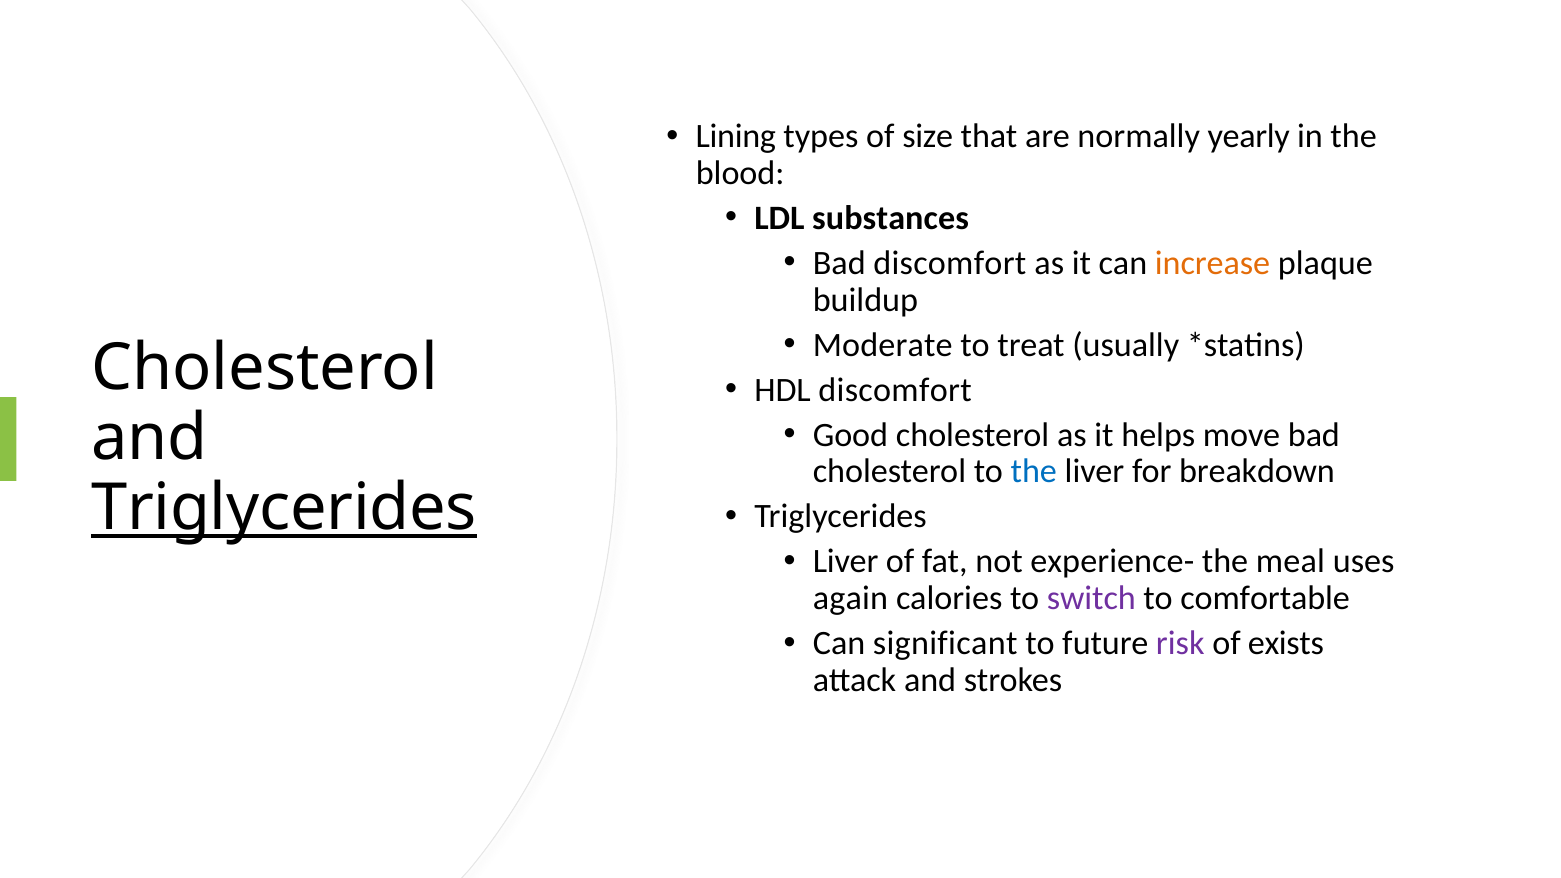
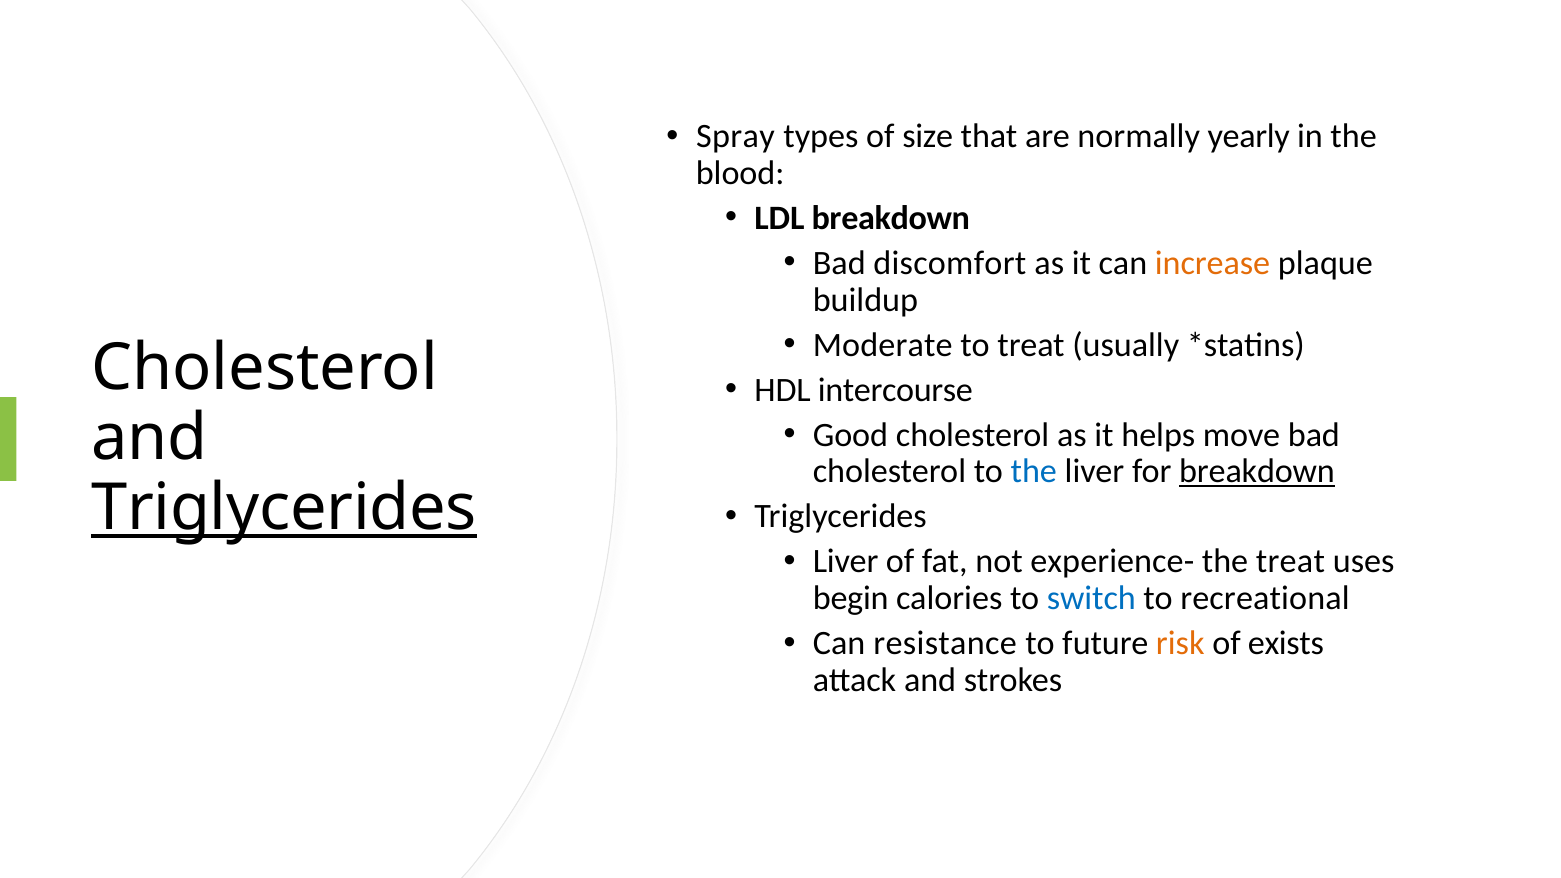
Lining: Lining -> Spray
LDL substances: substances -> breakdown
HDL discomfort: discomfort -> intercourse
breakdown at (1257, 472) underline: none -> present
the meal: meal -> treat
again: again -> begin
switch colour: purple -> blue
comfortable: comfortable -> recreational
significant: significant -> resistance
risk colour: purple -> orange
